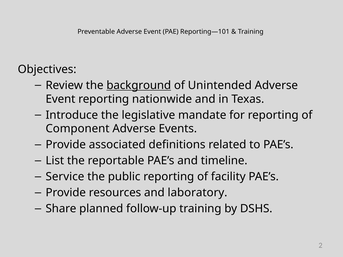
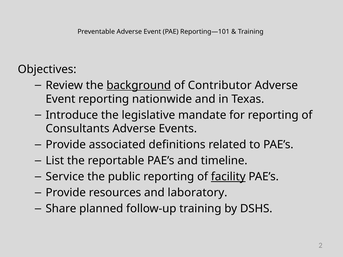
Unintended: Unintended -> Contributor
Component: Component -> Consultants
facility underline: none -> present
